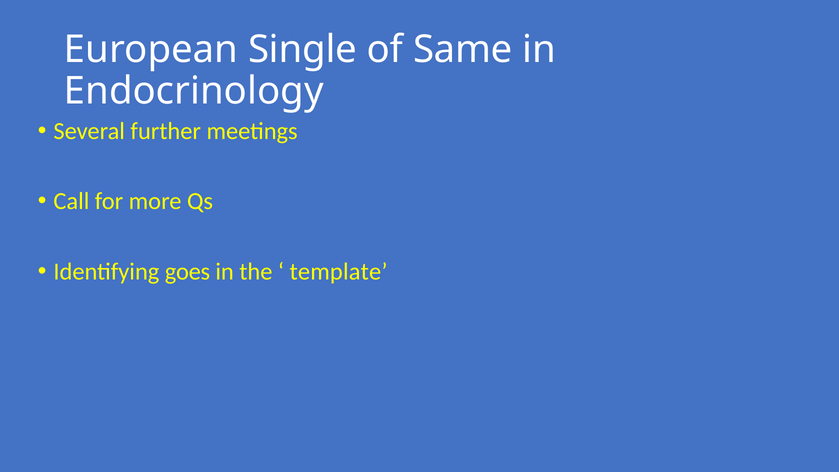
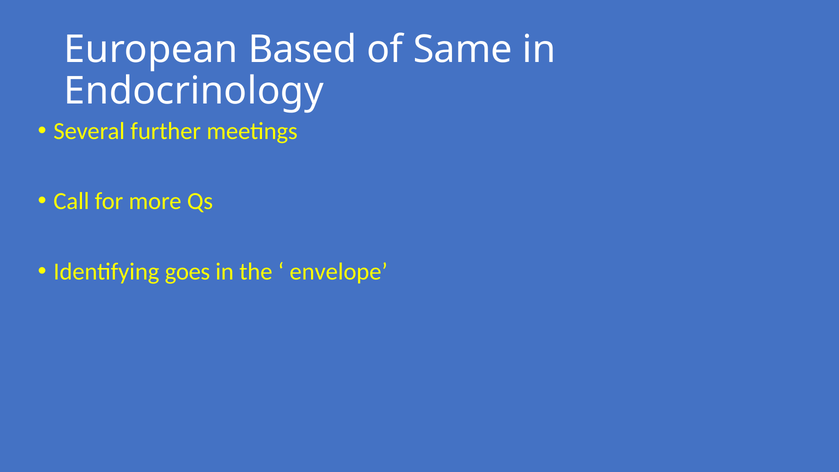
Single: Single -> Based
template: template -> envelope
